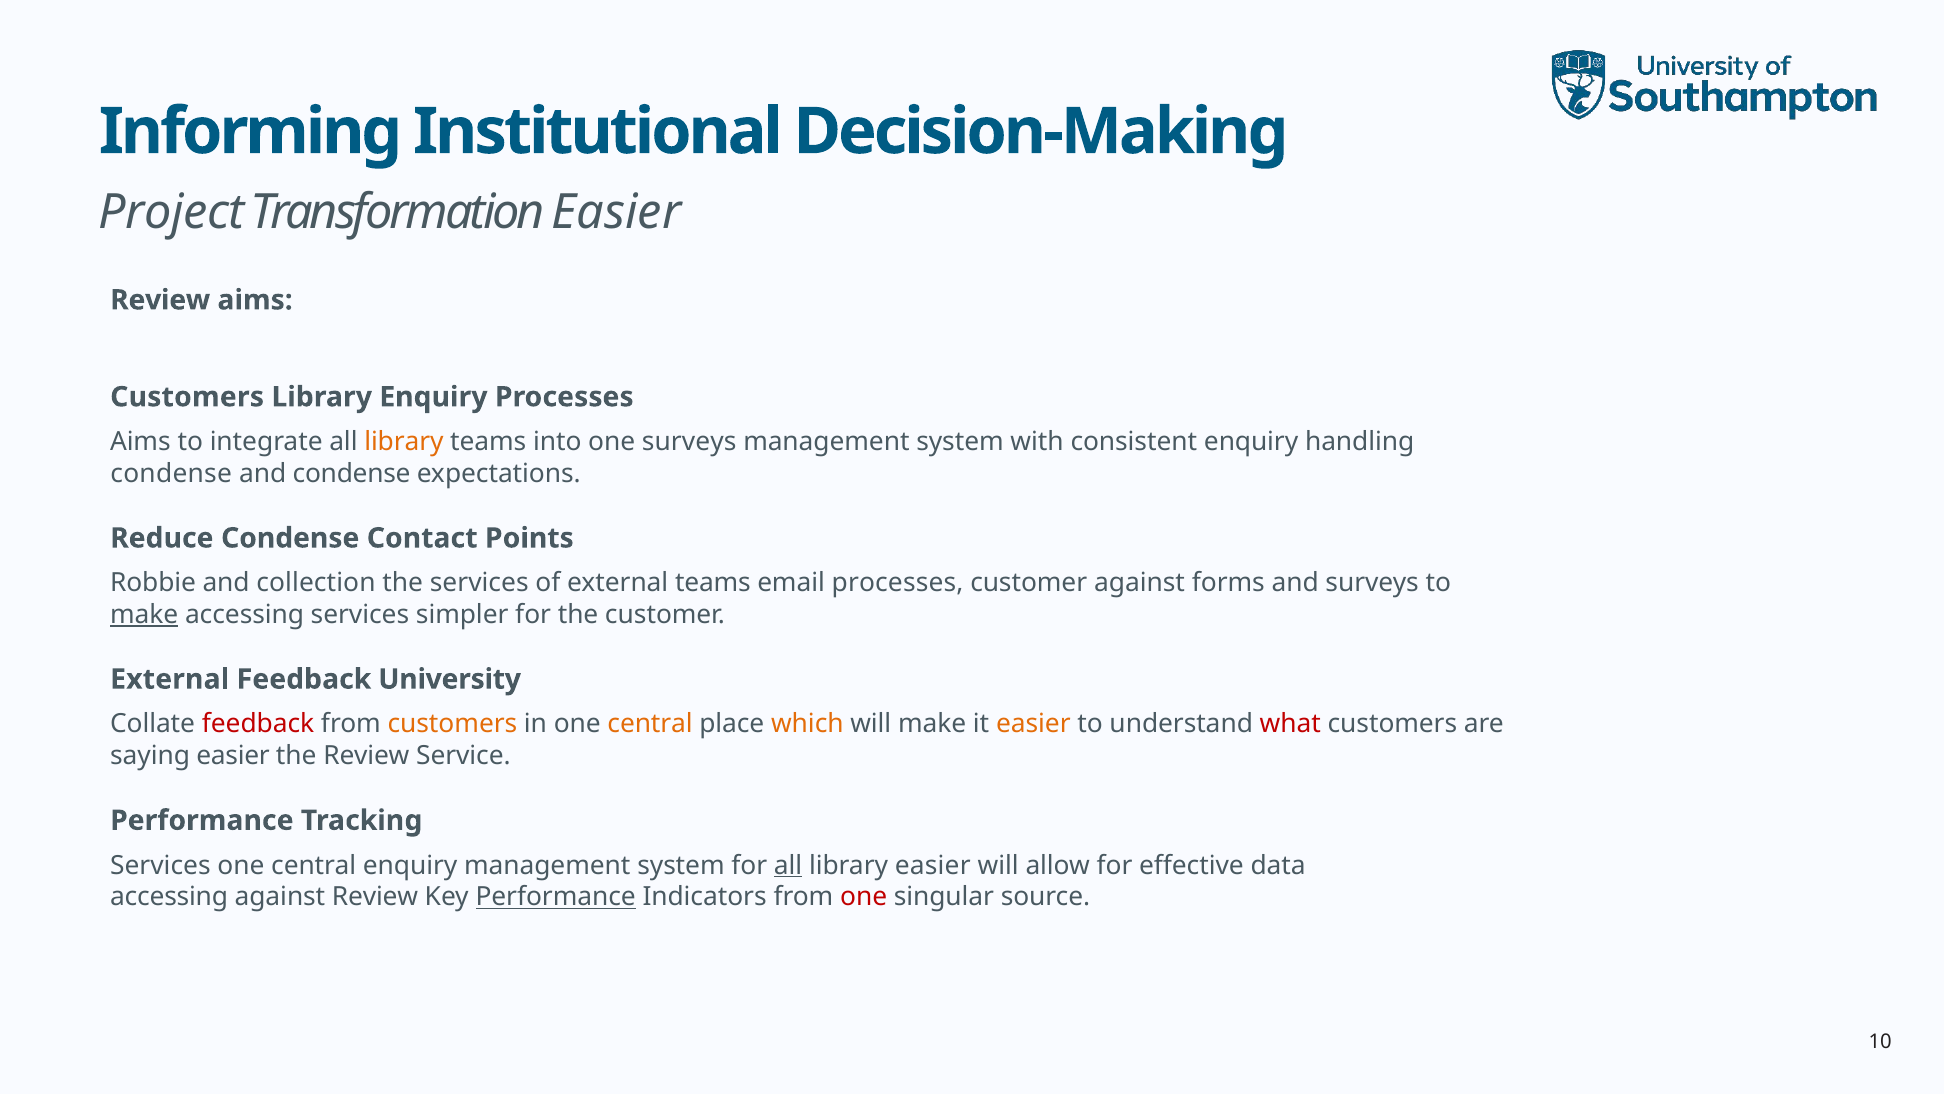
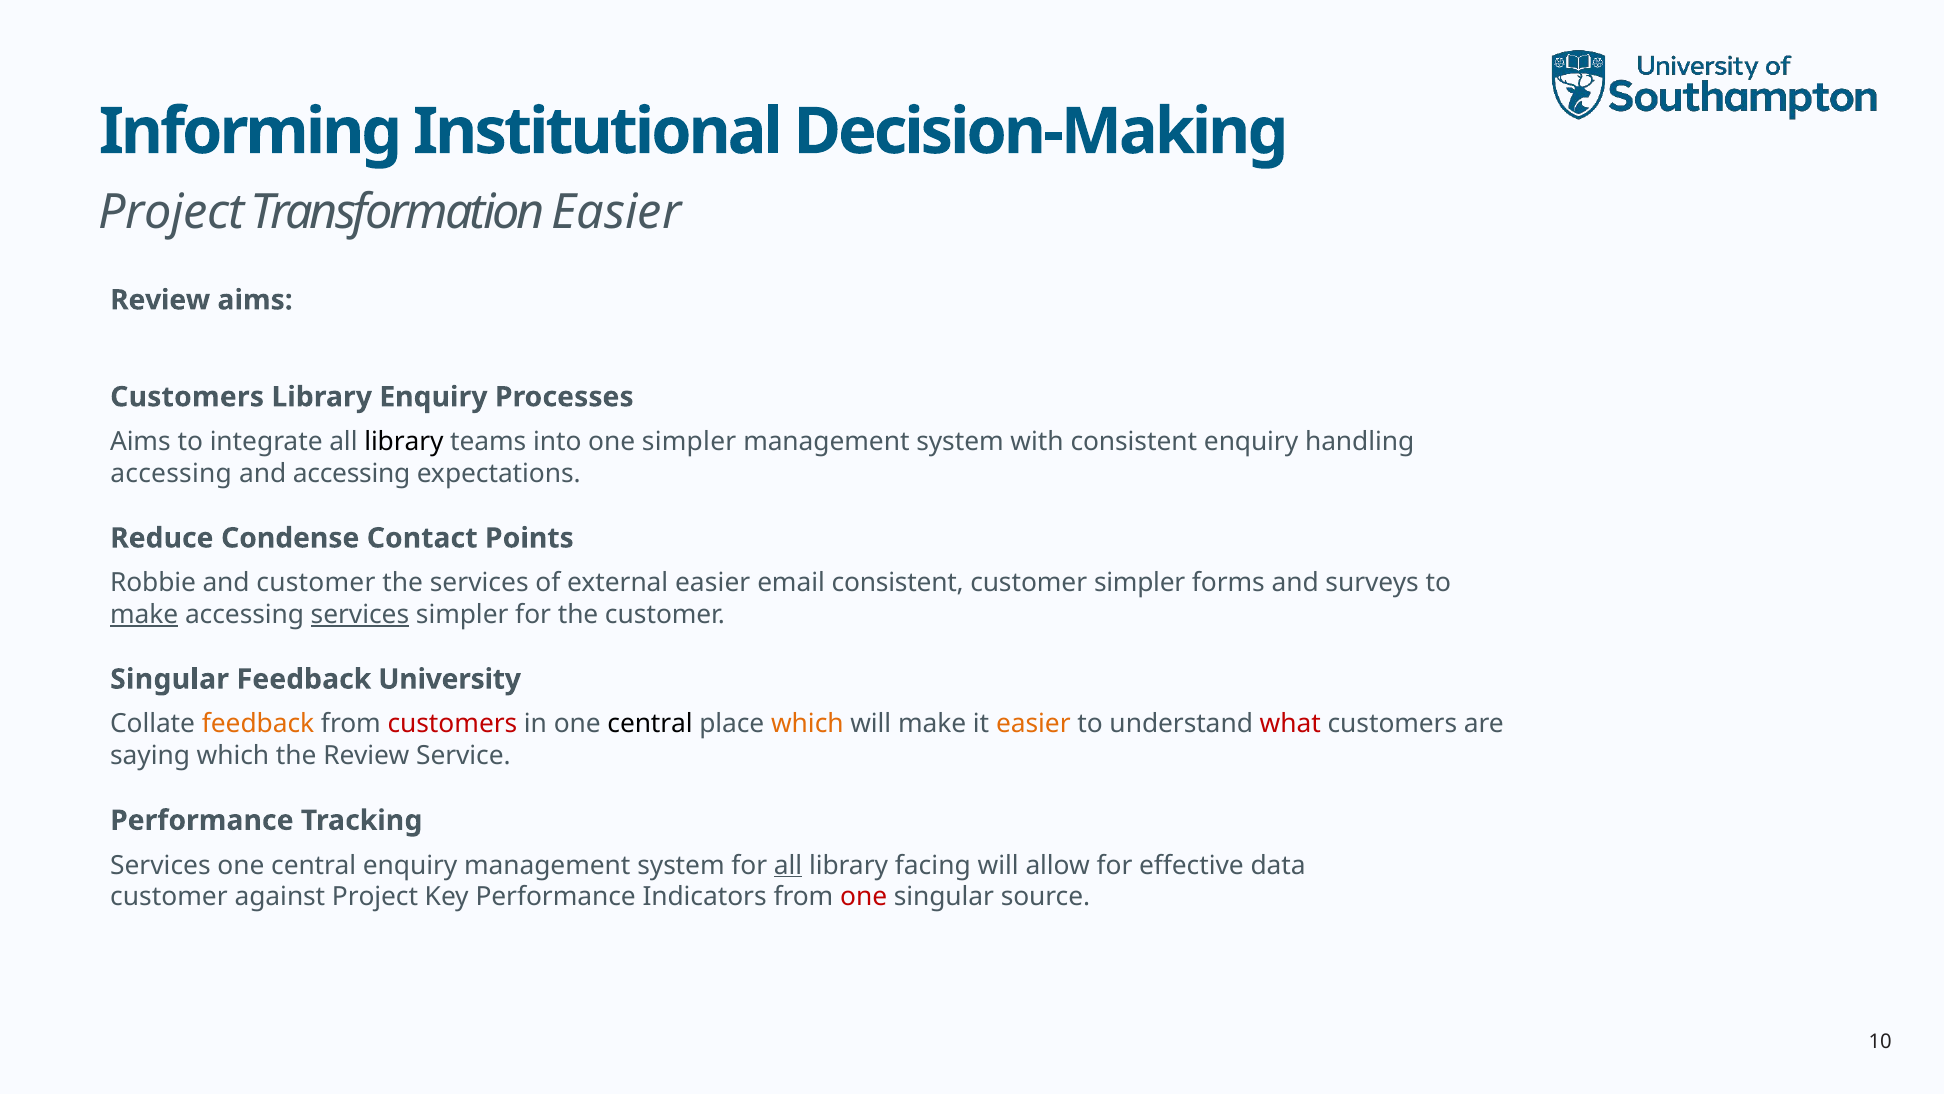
library at (404, 442) colour: orange -> black
one surveys: surveys -> simpler
condense at (171, 473): condense -> accessing
and condense: condense -> accessing
and collection: collection -> customer
external teams: teams -> easier
email processes: processes -> consistent
customer against: against -> simpler
services at (360, 614) underline: none -> present
External at (170, 679): External -> Singular
feedback at (258, 724) colour: red -> orange
customers at (452, 724) colour: orange -> red
central at (650, 724) colour: orange -> black
saying easier: easier -> which
library easier: easier -> facing
accessing at (169, 897): accessing -> customer
against Review: Review -> Project
Performance at (556, 897) underline: present -> none
